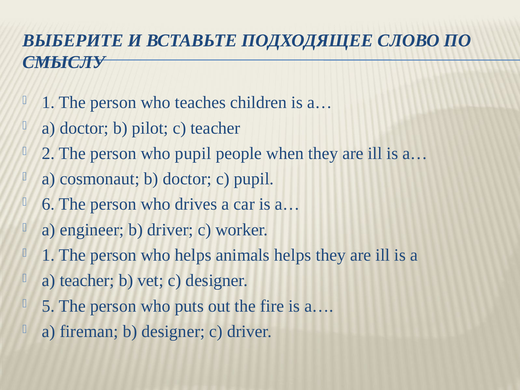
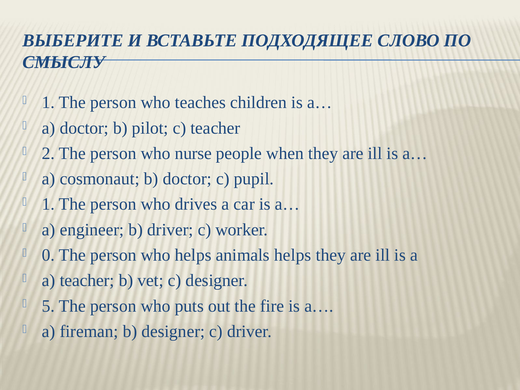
who pupil: pupil -> nurse
6 at (48, 204): 6 -> 1
1 at (48, 255): 1 -> 0
